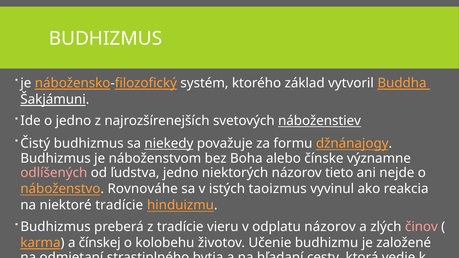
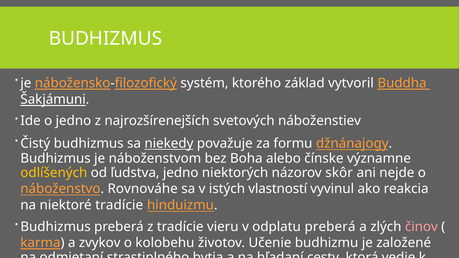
náboženstiev underline: present -> none
odlíšených colour: pink -> yellow
tieto: tieto -> skôr
taoizmus: taoizmus -> vlastností
odplatu názorov: názorov -> preberá
čínskej: čínskej -> zvykov
